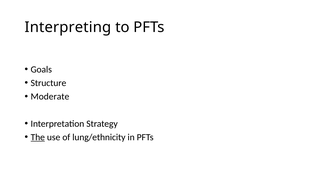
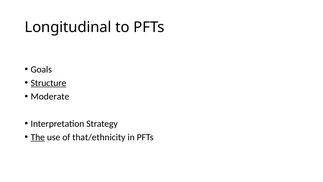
Interpreting: Interpreting -> Longitudinal
Structure underline: none -> present
lung/ethnicity: lung/ethnicity -> that/ethnicity
